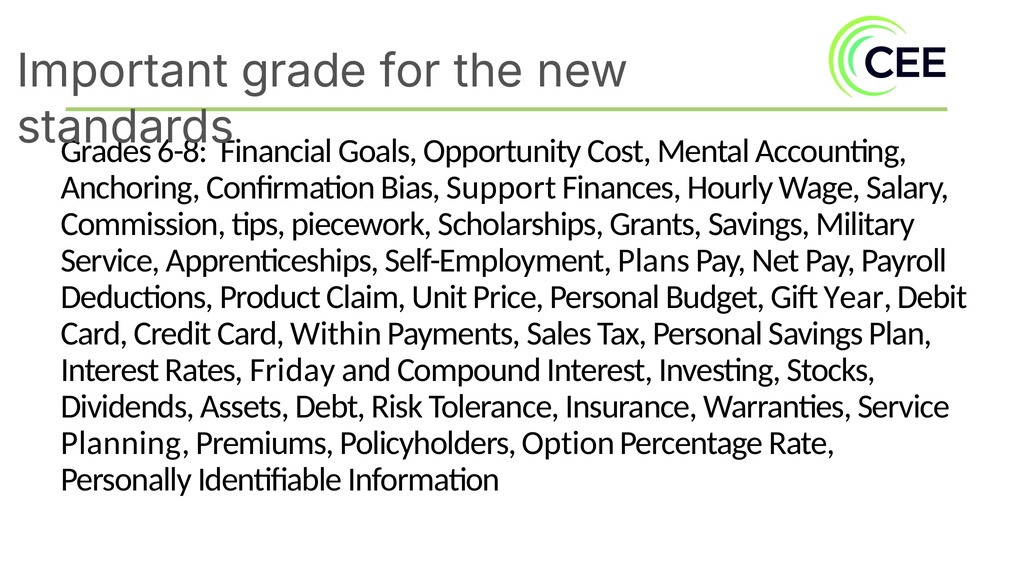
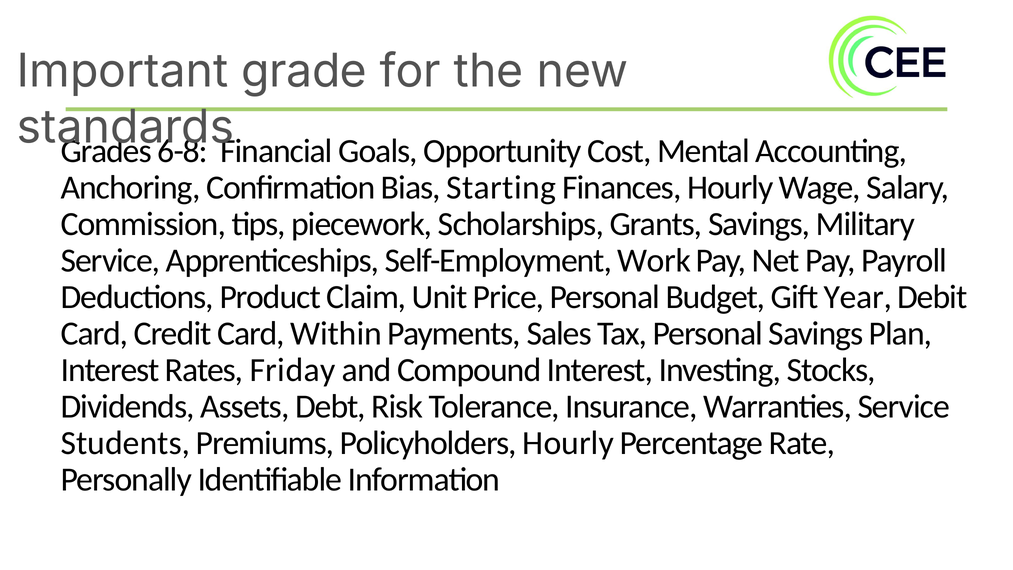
Support: Support -> Starting
Plans: Plans -> Work
Planning: Planning -> Students
Policyholders Option: Option -> Hourly
